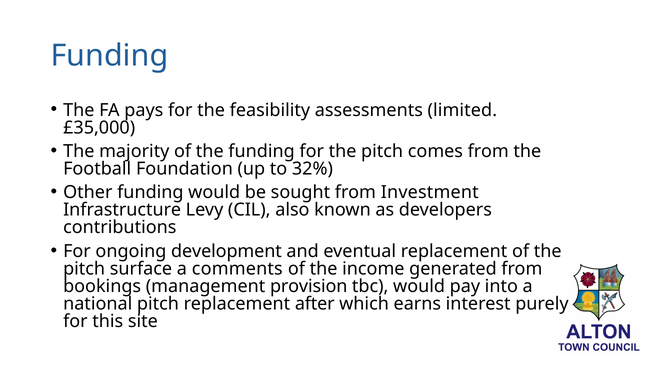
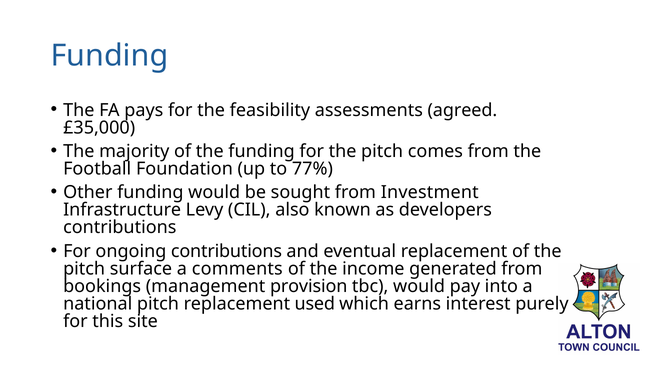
limited: limited -> agreed
32%: 32% -> 77%
ongoing development: development -> contributions
after: after -> used
